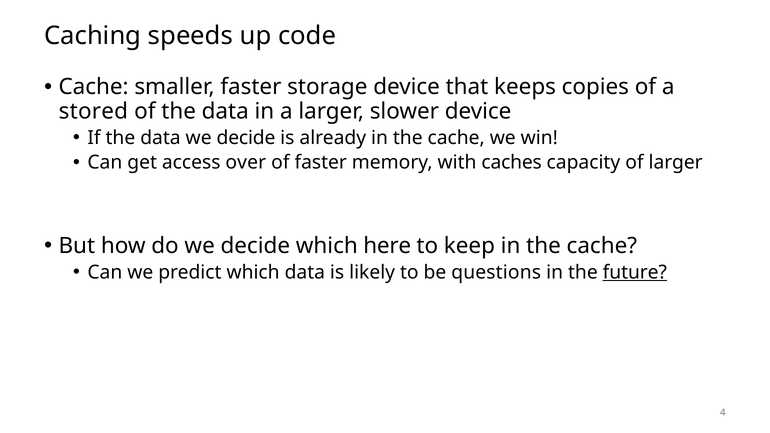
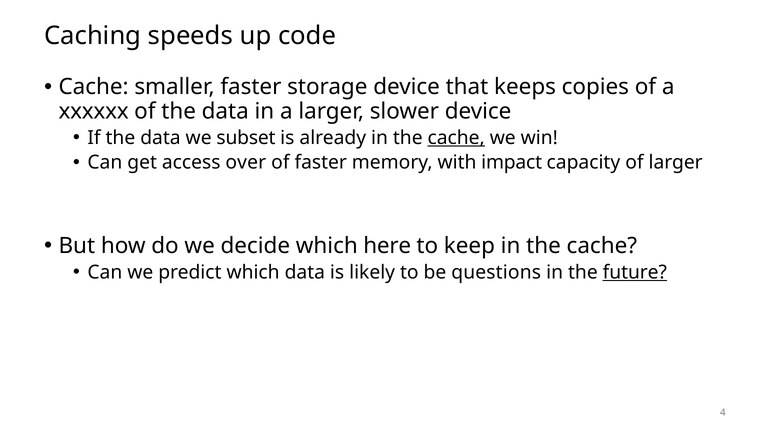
stored: stored -> xxxxxx
data we decide: decide -> subset
cache at (456, 138) underline: none -> present
caches: caches -> impact
